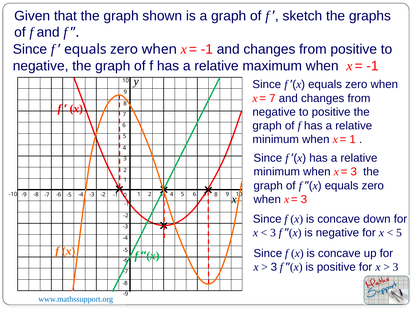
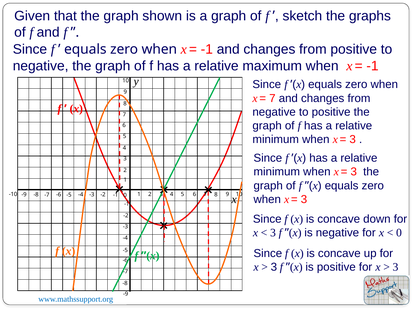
1 at (353, 139): 1 -> 3
5 at (399, 233): 5 -> 0
